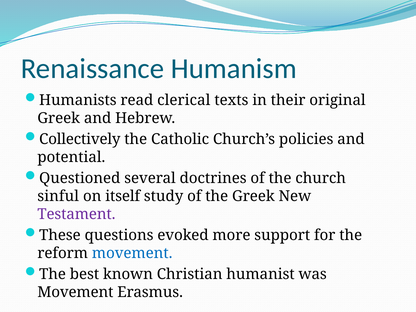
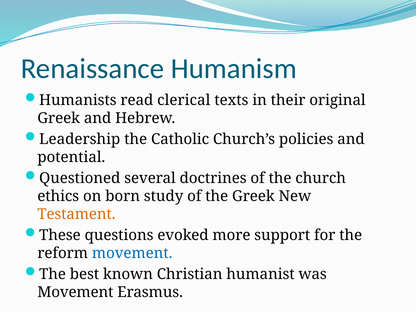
Collectively: Collectively -> Leadership
sinful: sinful -> ethics
itself: itself -> born
Testament colour: purple -> orange
